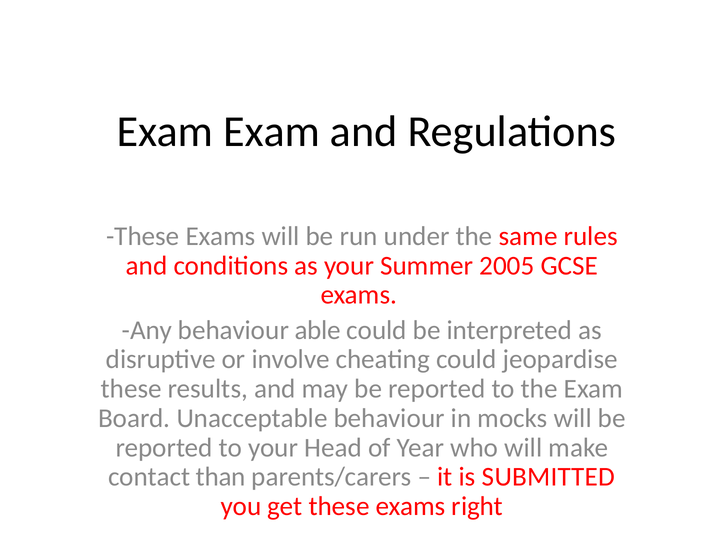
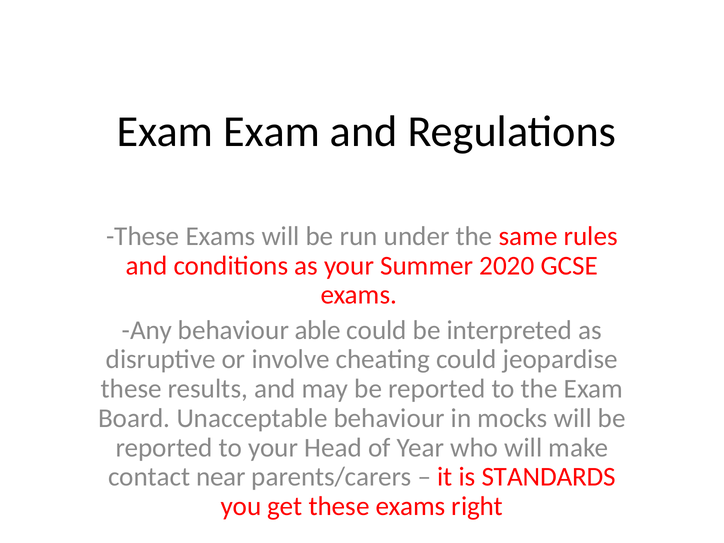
2005: 2005 -> 2020
than: than -> near
SUBMITTED: SUBMITTED -> STANDARDS
